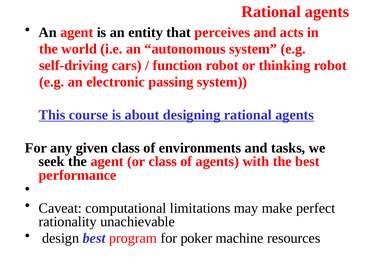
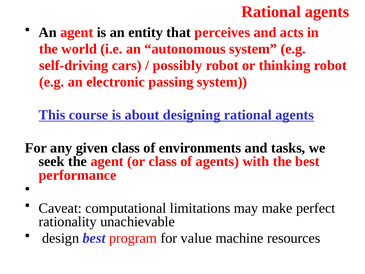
function: function -> possibly
poker: poker -> value
